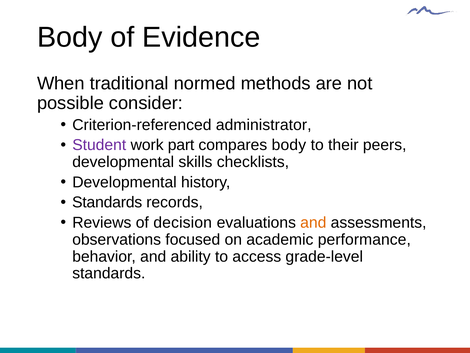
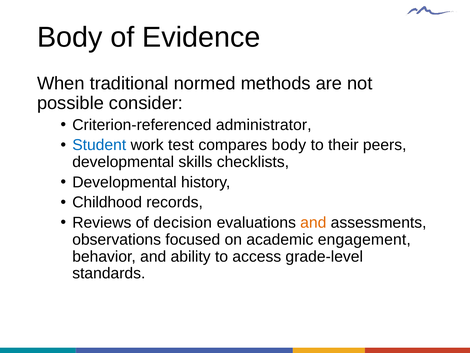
Student colour: purple -> blue
part: part -> test
Standards at (107, 202): Standards -> Childhood
performance: performance -> engagement
